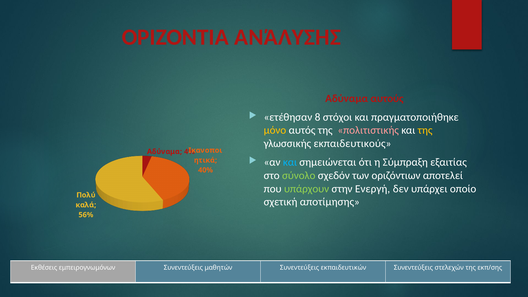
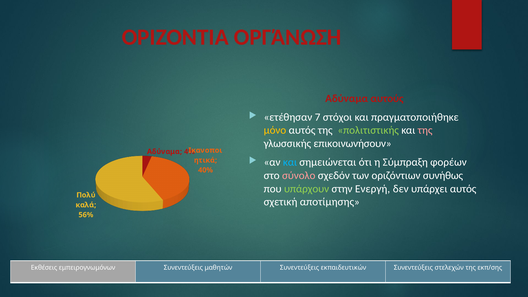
ΑΝΆΛΥΣΗΣ: ΑΝΆΛΥΣΗΣ -> ΟΡΓΆΝΩΣΗ
8: 8 -> 7
πολιτιστικής colour: pink -> light green
της at (425, 130) colour: yellow -> pink
εκπαιδευτικούς: εκπαιδευτικούς -> επικοινωνήσουν
εξαιτίας: εξαιτίας -> φορέων
σύνολο colour: light green -> pink
αποτελεί: αποτελεί -> συνήθως
υπάρχει οποίο: οποίο -> αυτός
